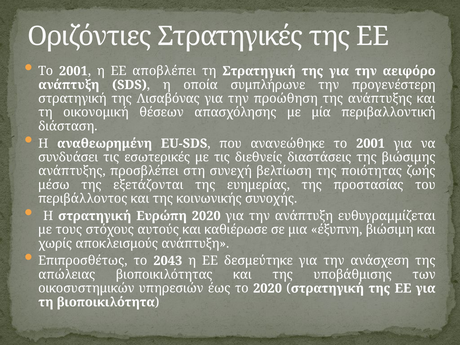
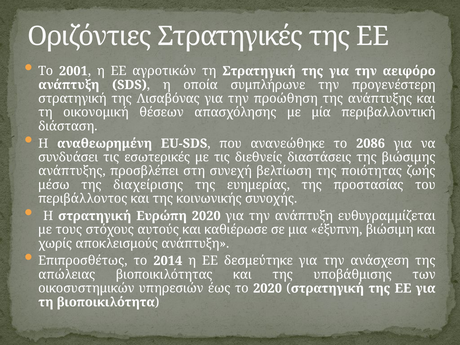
αποβλέπει: αποβλέπει -> αγροτικών
ανανεώθηκε το 2001: 2001 -> 2086
εξετάζονται: εξετάζονται -> διαχείρισης
2043: 2043 -> 2014
